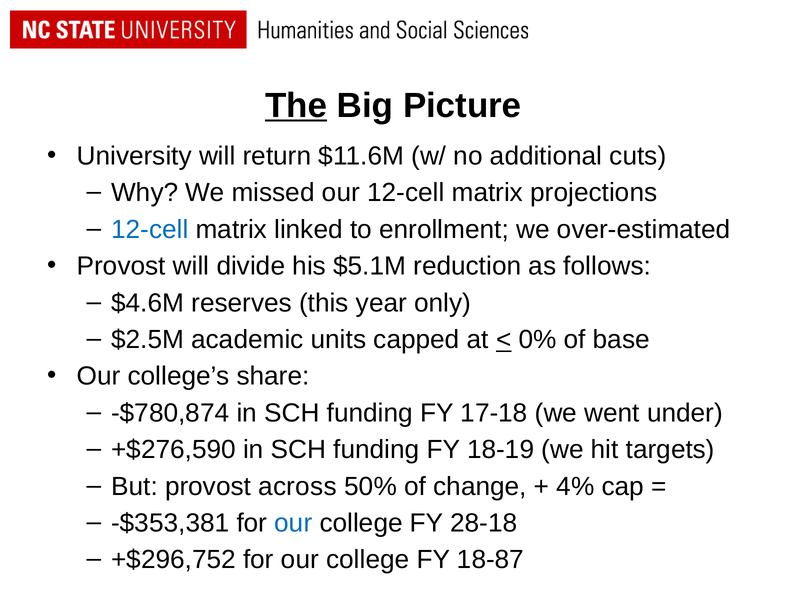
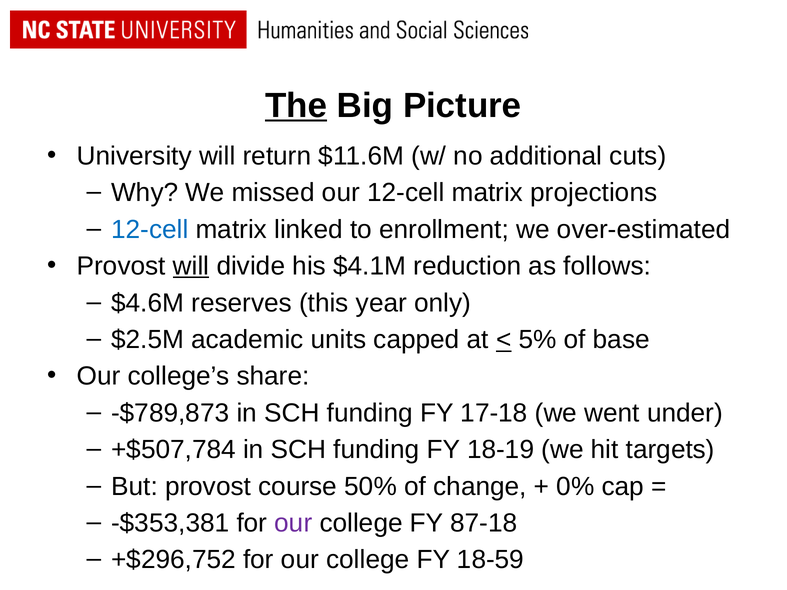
will at (191, 266) underline: none -> present
$5.1M: $5.1M -> $4.1M
0%: 0% -> 5%
-$780,874: -$780,874 -> -$789,873
+$276,590: +$276,590 -> +$507,784
across: across -> course
4%: 4% -> 0%
our at (293, 523) colour: blue -> purple
28-18: 28-18 -> 87-18
18-87: 18-87 -> 18-59
